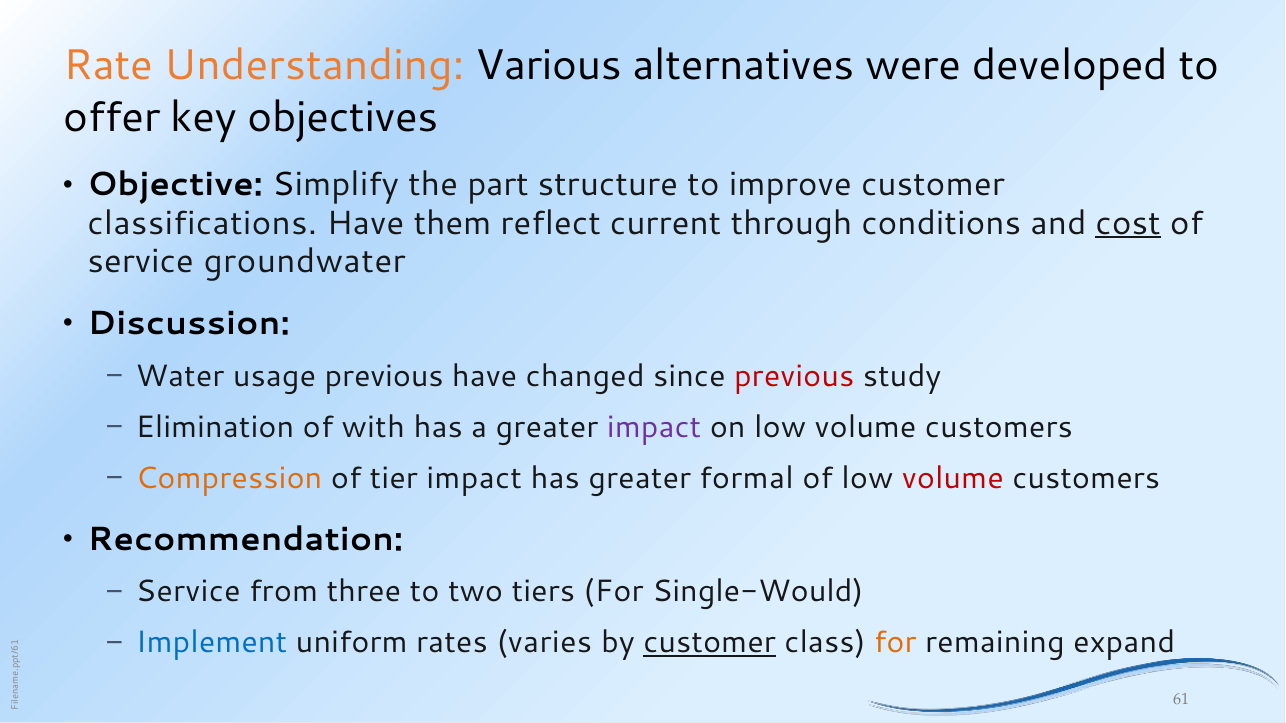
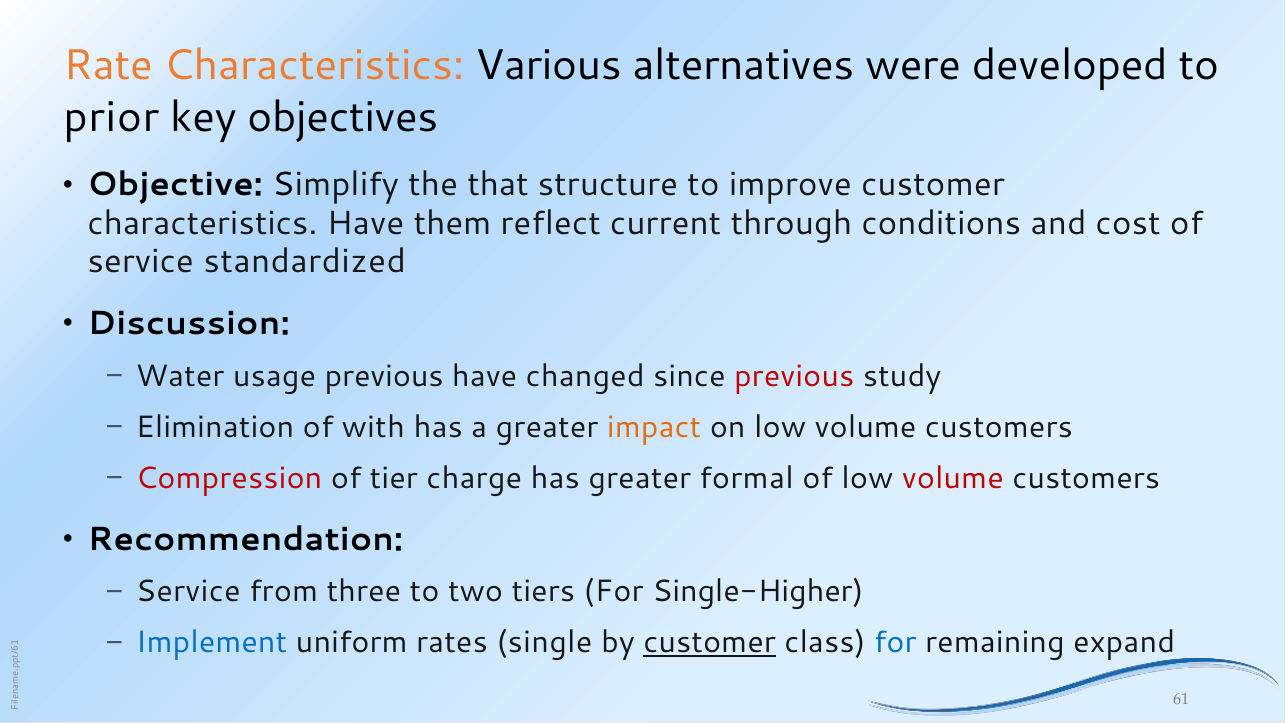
Rate Understanding: Understanding -> Characteristics
offer: offer -> prior
part: part -> that
classifications at (202, 223): classifications -> characteristics
cost underline: present -> none
groundwater: groundwater -> standardized
impact at (654, 427) colour: purple -> orange
Compression colour: orange -> red
tier impact: impact -> charge
Single-Would: Single-Would -> Single-Higher
varies: varies -> single
for at (895, 643) colour: orange -> blue
